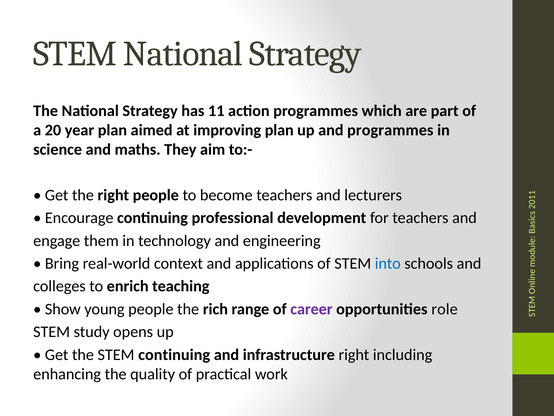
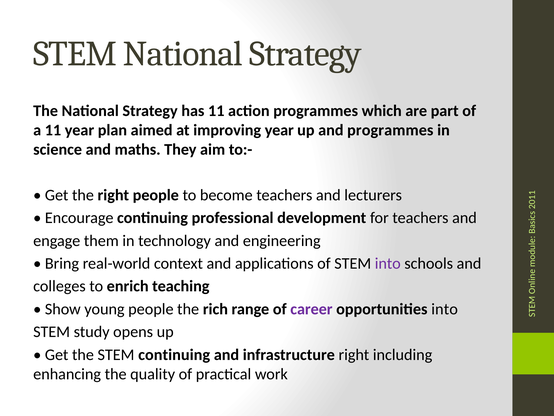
a 20: 20 -> 11
improving plan: plan -> year
into at (388, 263) colour: blue -> purple
opportunities role: role -> into
